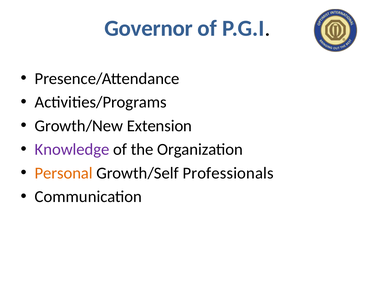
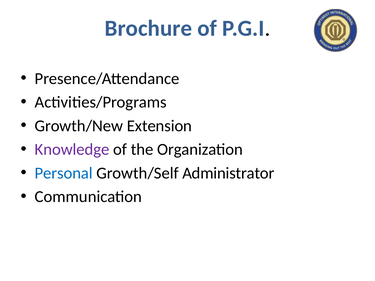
Governor: Governor -> Brochure
Personal colour: orange -> blue
Professionals: Professionals -> Administrator
